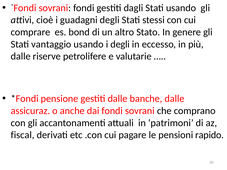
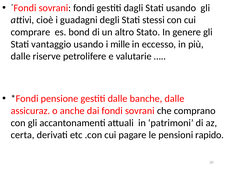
i degli: degli -> mille
fiscal: fiscal -> certa
